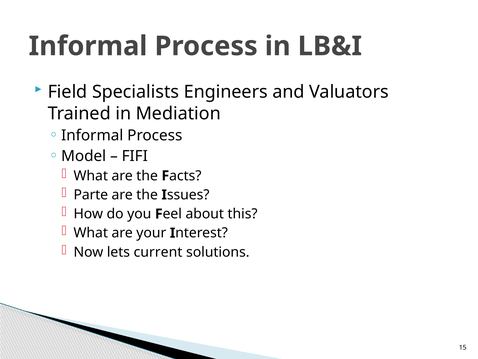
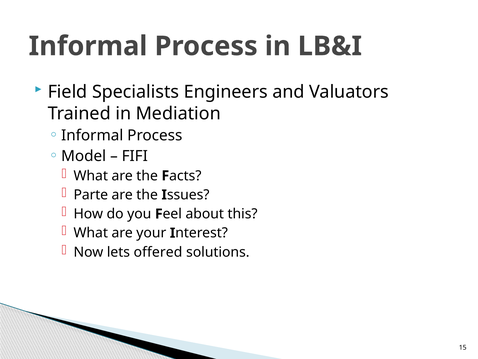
current: current -> offered
